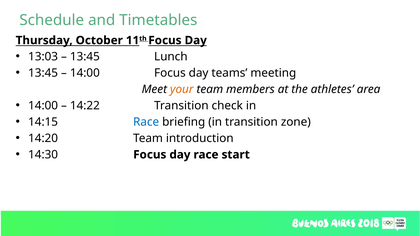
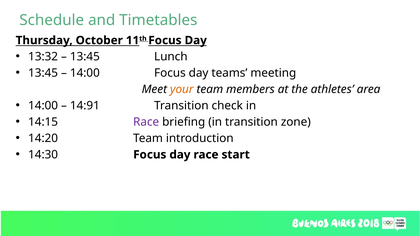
13:03: 13:03 -> 13:32
14:22: 14:22 -> 14:91
Race at (146, 122) colour: blue -> purple
